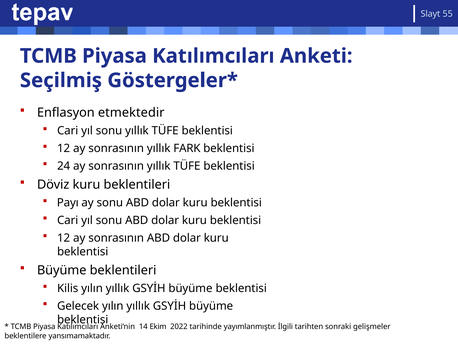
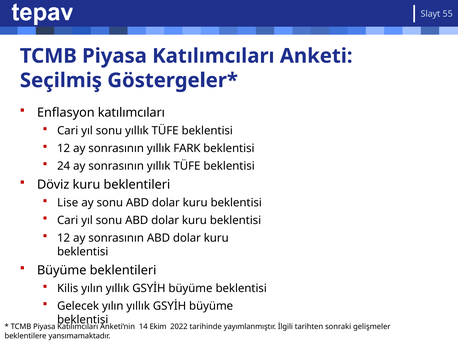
Enflasyon etmektedir: etmektedir -> katılımcıları
Payı: Payı -> Lise
